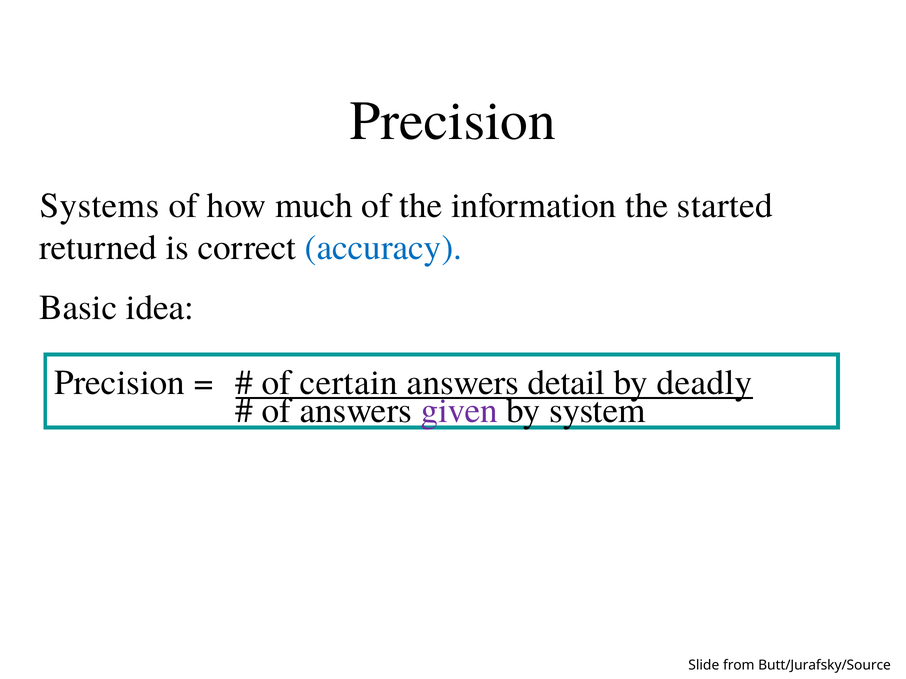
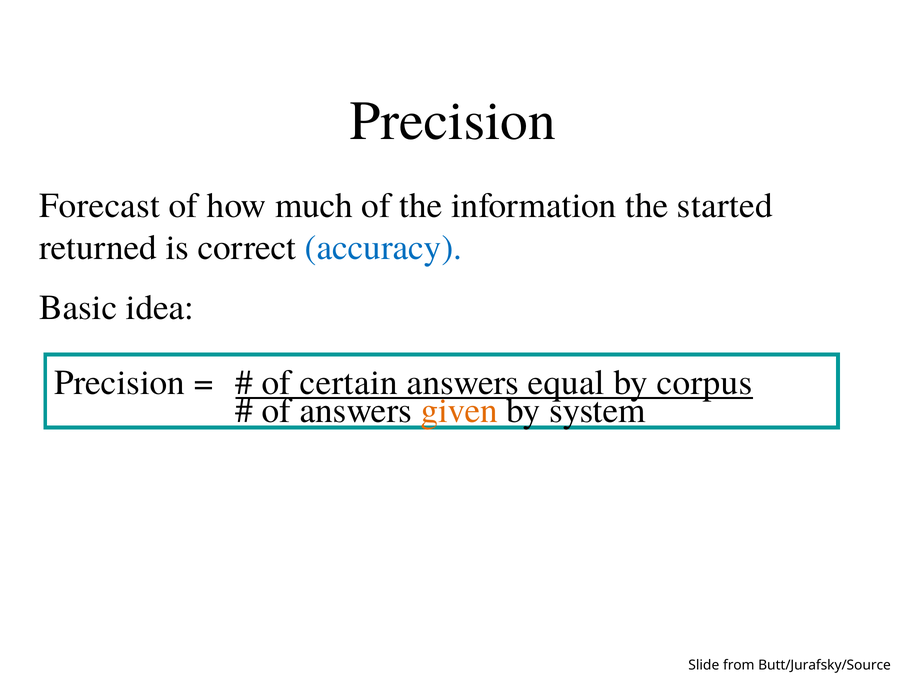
Systems: Systems -> Forecast
detail: detail -> equal
deadly: deadly -> corpus
given colour: purple -> orange
